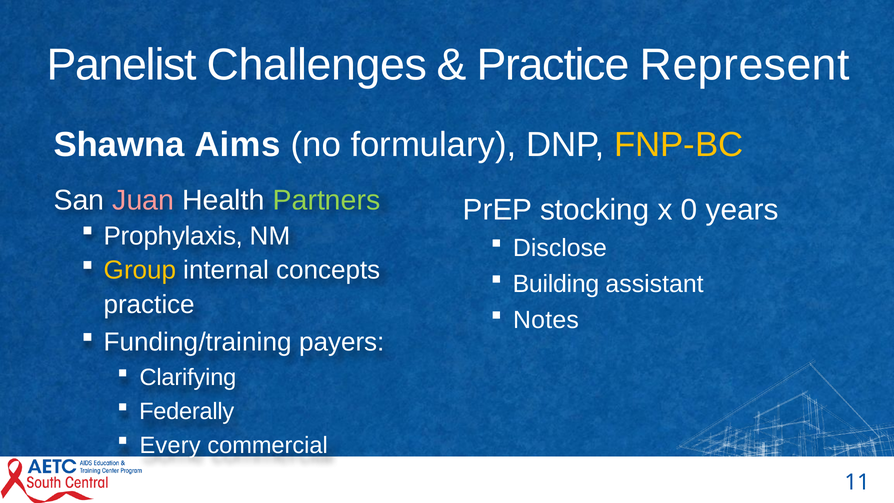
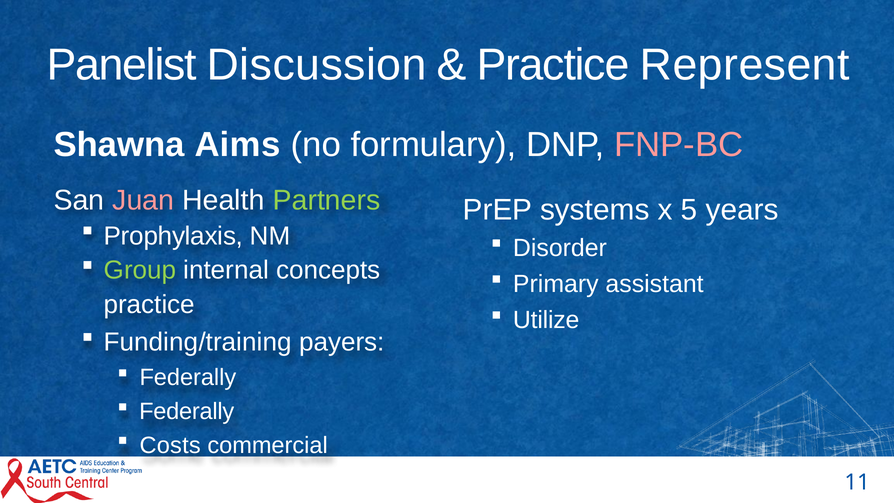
Challenges: Challenges -> Discussion
FNP-BC colour: yellow -> pink
stocking: stocking -> systems
0: 0 -> 5
Disclose: Disclose -> Disorder
Group colour: yellow -> light green
Building: Building -> Primary
Notes: Notes -> Utilize
Clarifying at (188, 377): Clarifying -> Federally
Every: Every -> Costs
